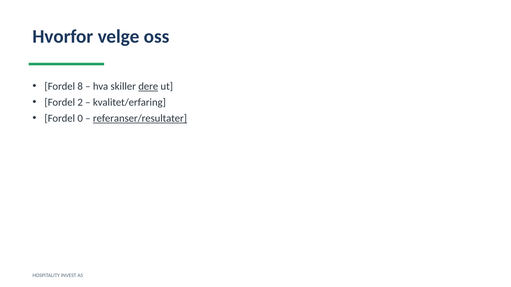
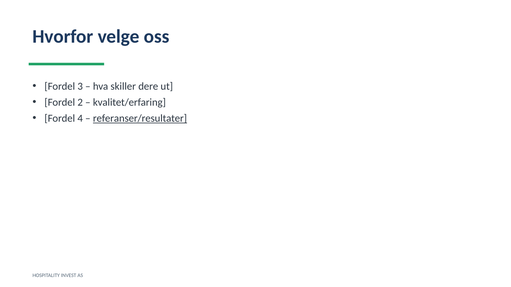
8: 8 -> 3
dere underline: present -> none
0: 0 -> 4
